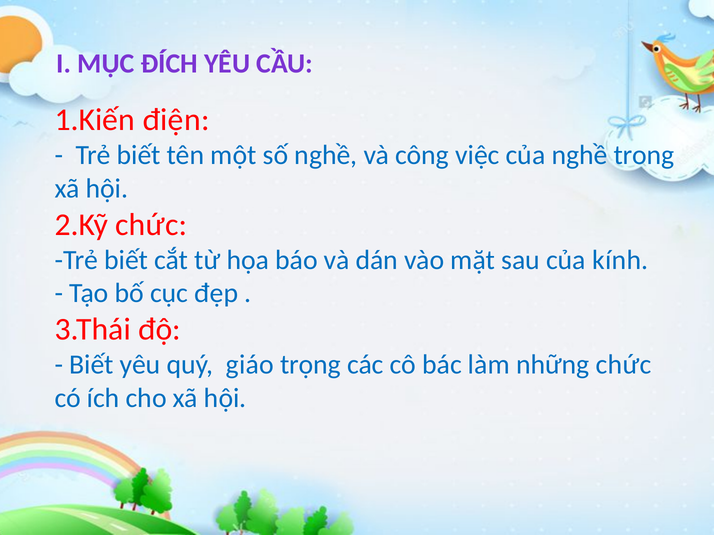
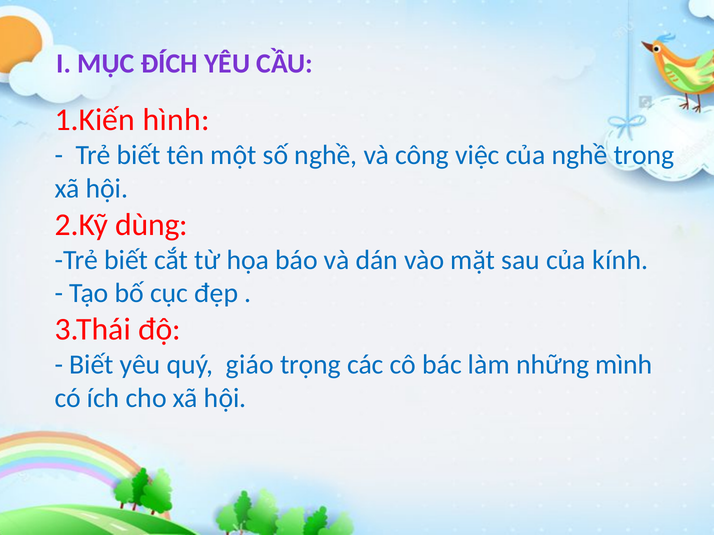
điện: điện -> hình
2.Kỹ chức: chức -> dùng
những chức: chức -> mình
